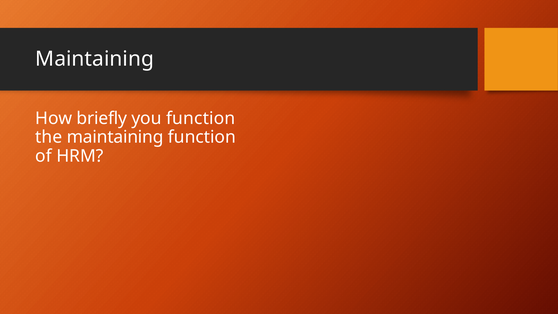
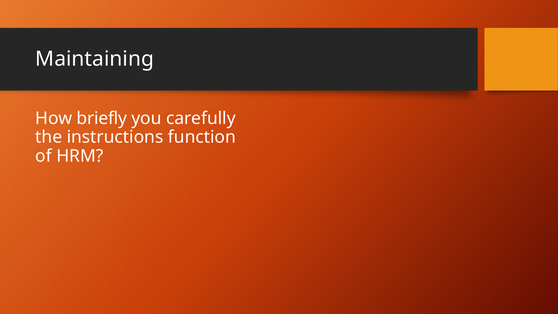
you function: function -> carefully
the maintaining: maintaining -> instructions
